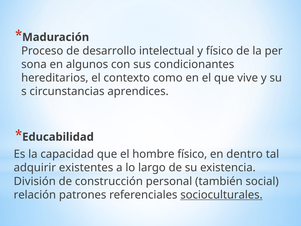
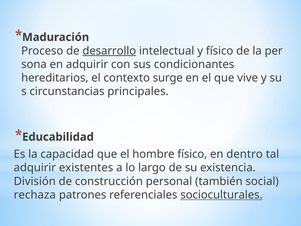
desarrollo underline: none -> present
en algunos: algunos -> adquirir
como: como -> surge
aprendices: aprendices -> principales
relación: relación -> rechaza
